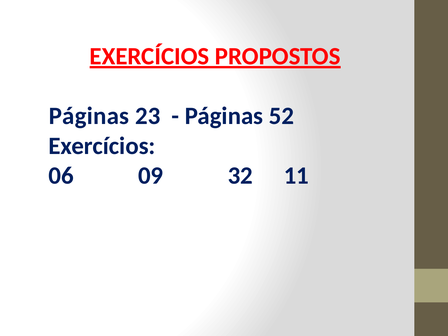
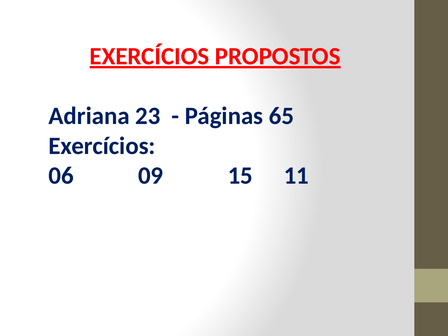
Páginas at (89, 116): Páginas -> Adriana
52: 52 -> 65
32: 32 -> 15
